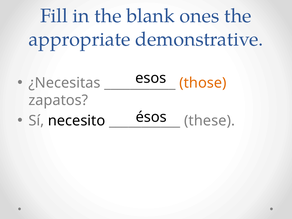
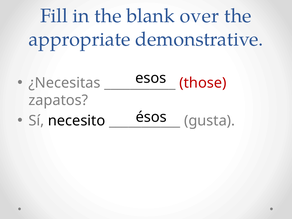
ones: ones -> over
those colour: orange -> red
these: these -> gusta
